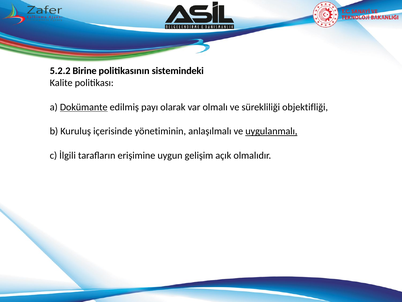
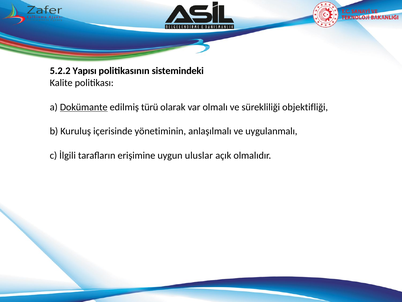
Birine: Birine -> Yapısı
payı: payı -> türü
uygulanmalı underline: present -> none
gelişim: gelişim -> uluslar
